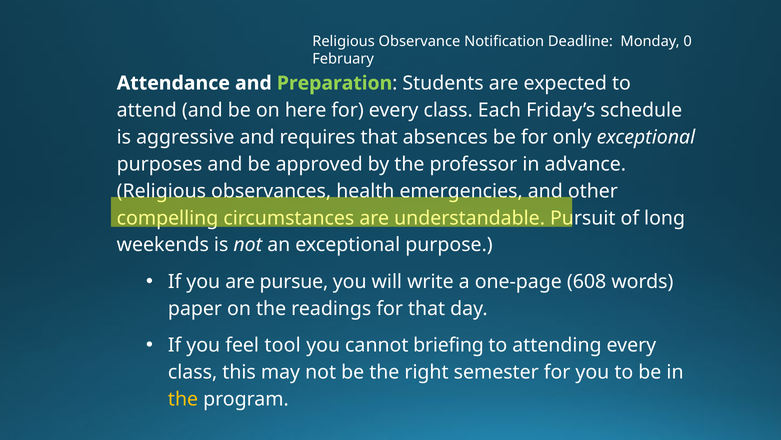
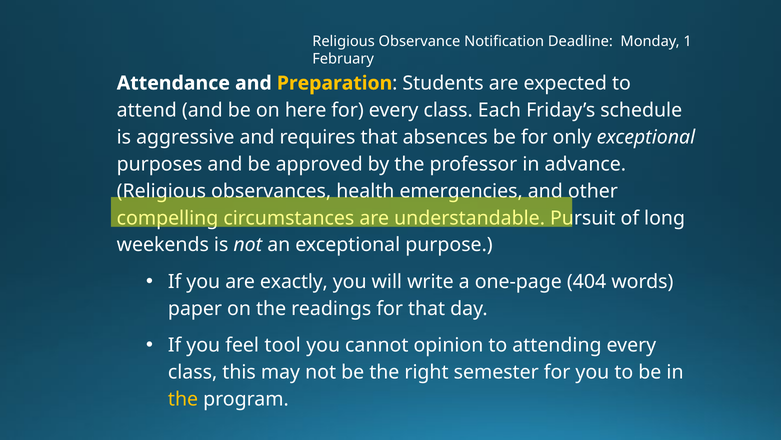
0: 0 -> 1
Preparation colour: light green -> yellow
pursue: pursue -> exactly
608: 608 -> 404
briefing: briefing -> opinion
